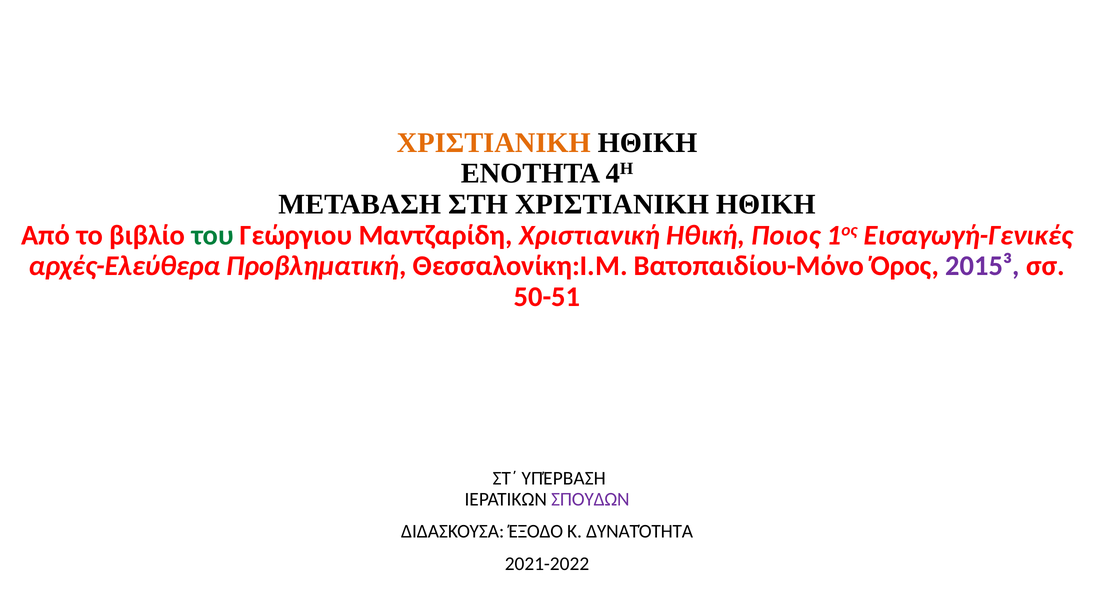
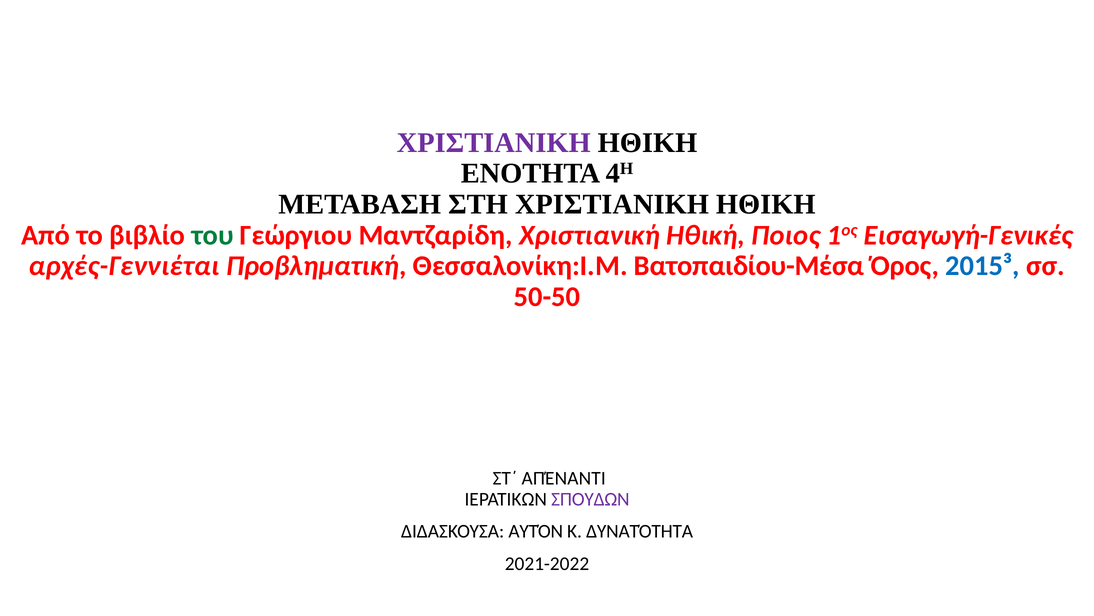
ΧΡΙΣΤΙΑΝΙΚΗ at (494, 143) colour: orange -> purple
αρχές-Ελεύθερα: αρχές-Ελεύθερα -> αρχές-Γεννιέται
Βατοπαιδίου-Μόνο: Βατοπαιδίου-Μόνο -> Βατοπαιδίου-Μέσα
2015³ colour: purple -> blue
50-51: 50-51 -> 50-50
ΥΠΈΡΒΑΣΗ: ΥΠΈΡΒΑΣΗ -> ΑΠΈΝΑΝΤΙ
ΈΞΟΔΟ: ΈΞΟΔΟ -> ΑΥΤΌΝ
